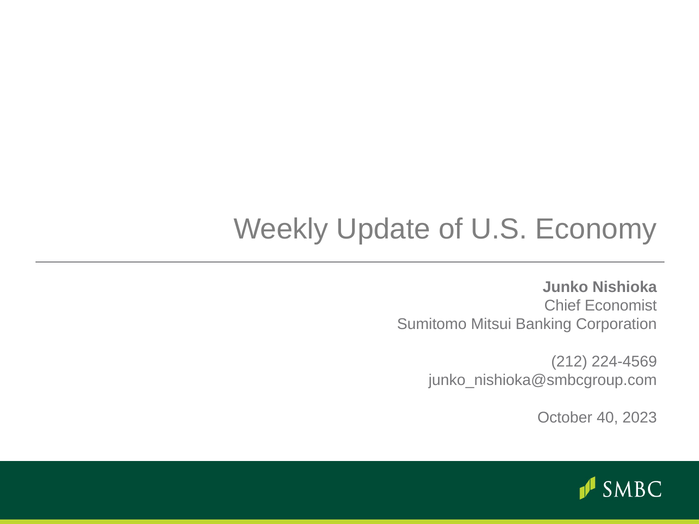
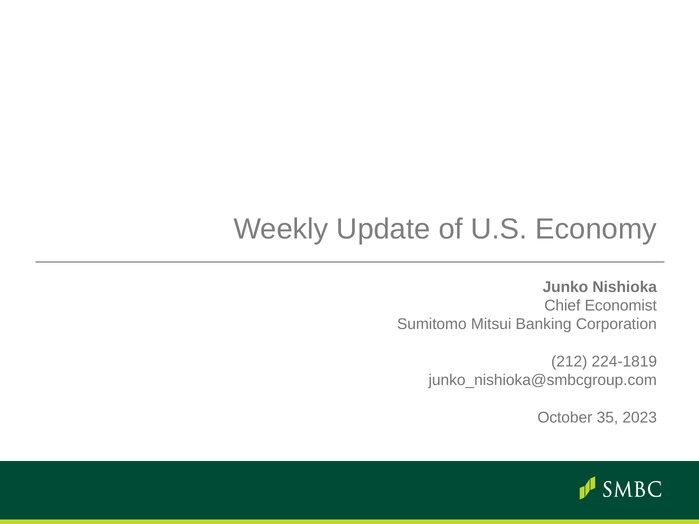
224-4569: 224-4569 -> 224-1819
40: 40 -> 35
